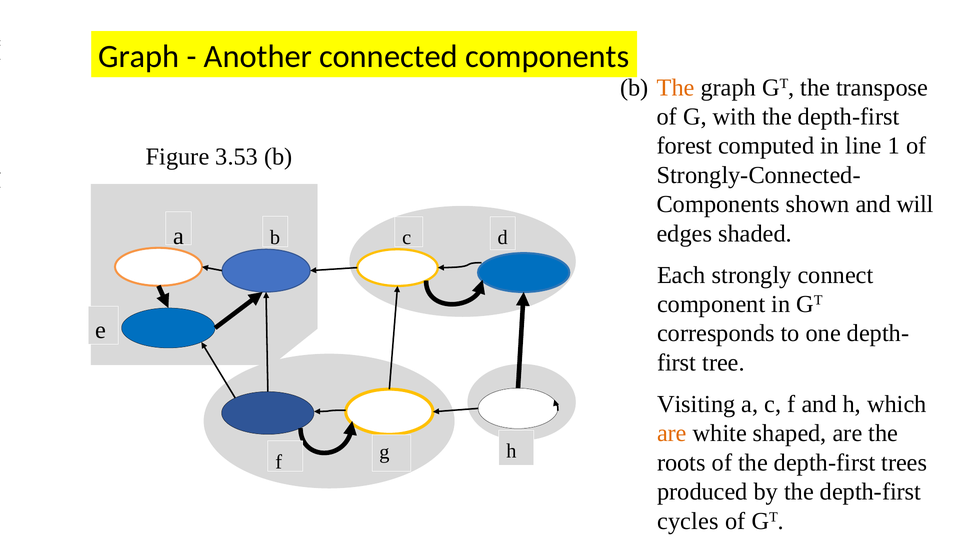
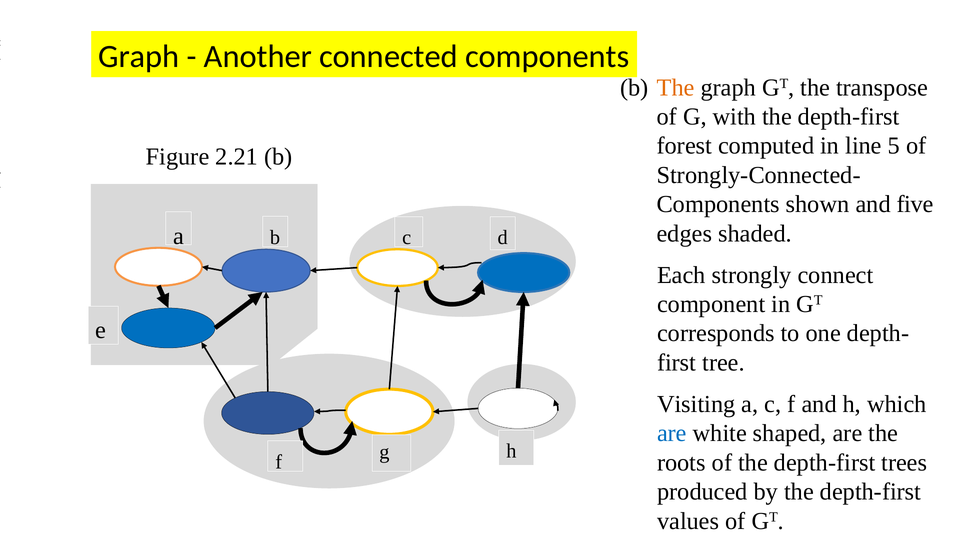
1: 1 -> 5
3.53: 3.53 -> 2.21
will: will -> five
are at (672, 433) colour: orange -> blue
cycles: cycles -> values
